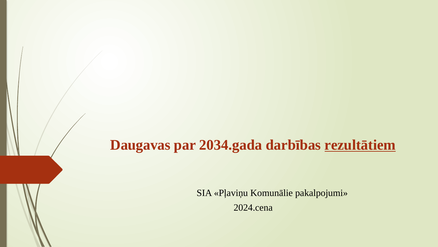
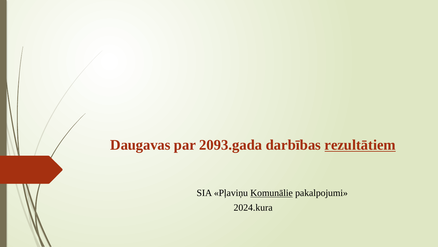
2034.gada: 2034.gada -> 2093.gada
Komunālie underline: none -> present
2024.cena: 2024.cena -> 2024.kura
